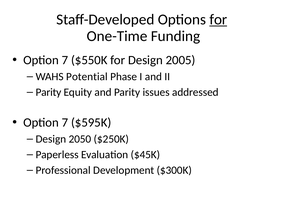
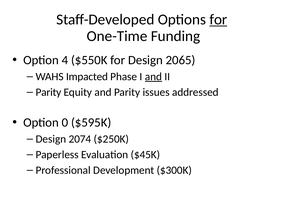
7 at (65, 60): 7 -> 4
2005: 2005 -> 2065
Potential: Potential -> Impacted
and at (153, 77) underline: none -> present
7 at (65, 123): 7 -> 0
2050: 2050 -> 2074
